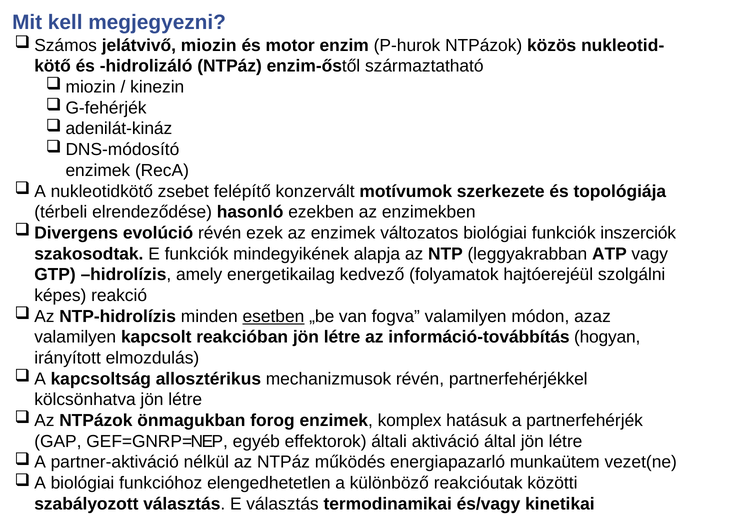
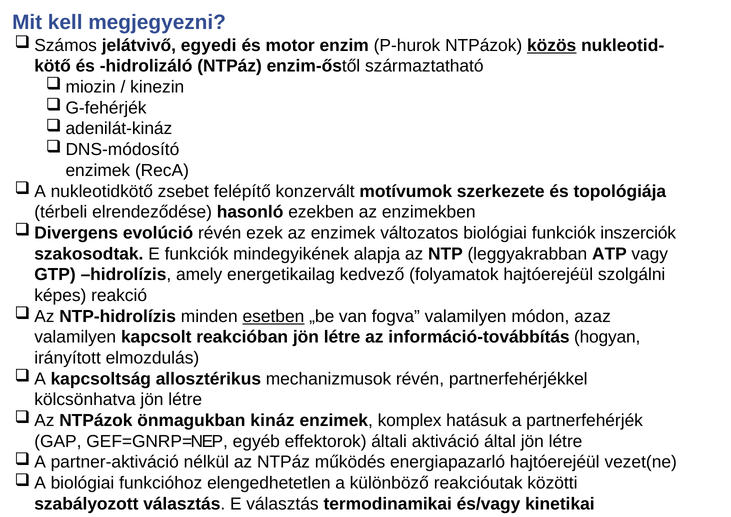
miozin: miozin -> egyedi
közös underline: none -> present
forog: forog -> kináz
energiapazarló munkaütem: munkaütem -> hajtóerejéül
